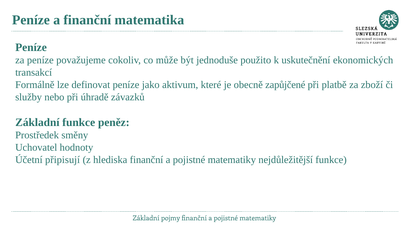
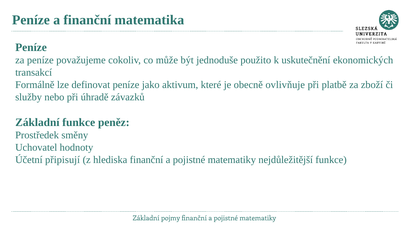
zapůjčené: zapůjčené -> ovlivňuje
